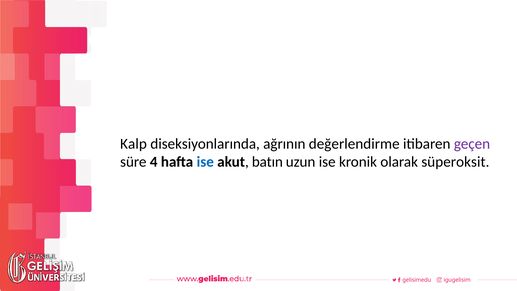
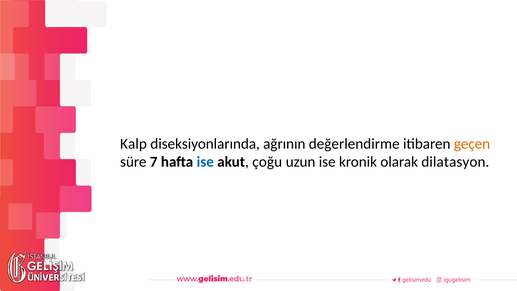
geçen colour: purple -> orange
4: 4 -> 7
batın: batın -> çoğu
süperoksit: süperoksit -> dilatasyon
